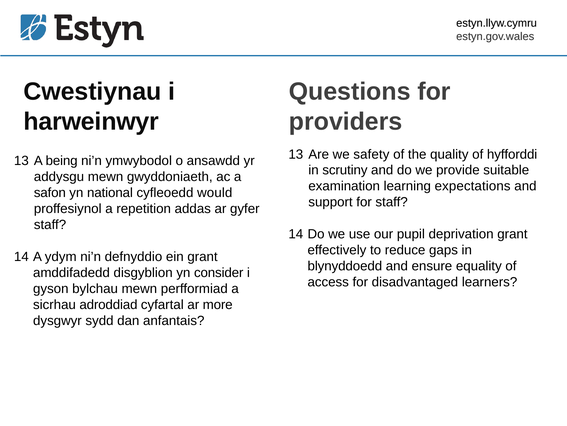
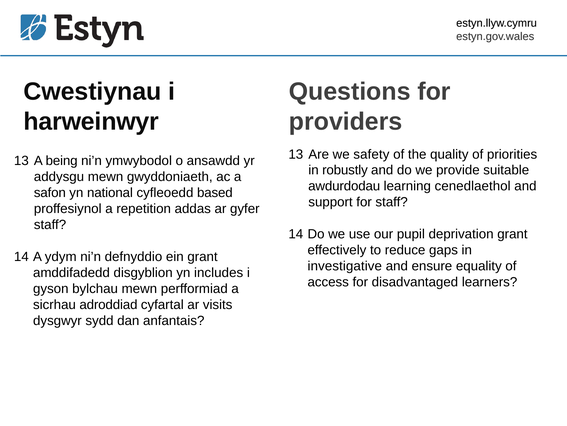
hyfforddi: hyfforddi -> priorities
scrutiny: scrutiny -> robustly
examination: examination -> awdurdodau
expectations: expectations -> cenedlaethol
would: would -> based
blynyddoedd: blynyddoedd -> investigative
consider: consider -> includes
more: more -> visits
